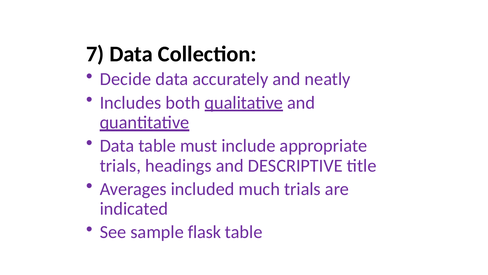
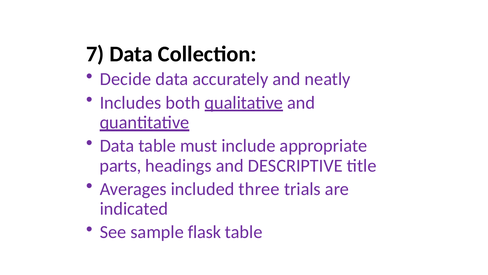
trials at (120, 165): trials -> parts
much: much -> three
